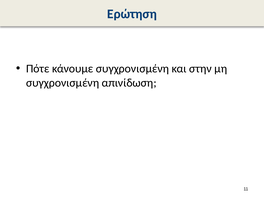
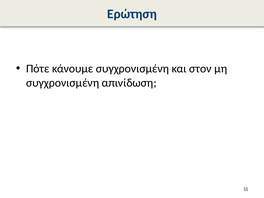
στην: στην -> στον
